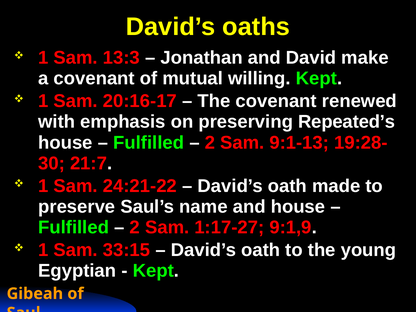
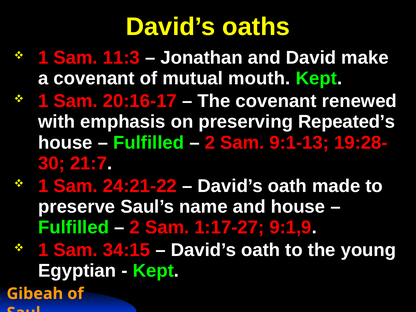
13:3: 13:3 -> 11:3
willing: willing -> mouth
33:15: 33:15 -> 34:15
